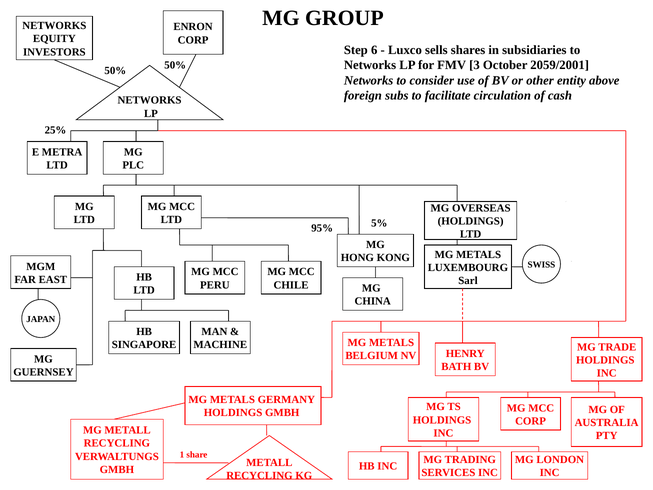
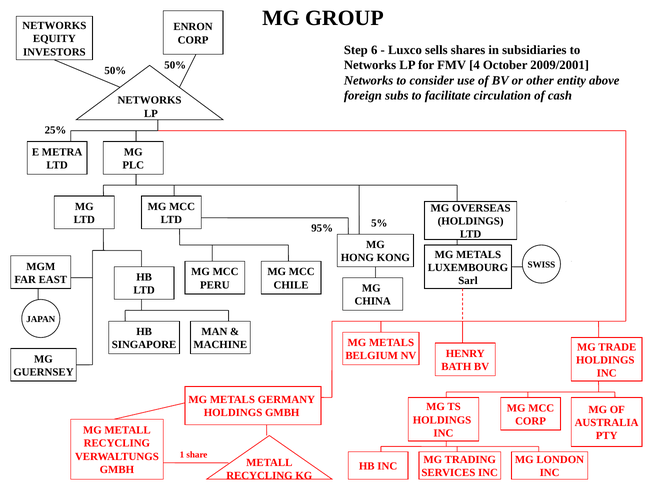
3: 3 -> 4
2059/2001: 2059/2001 -> 2009/2001
